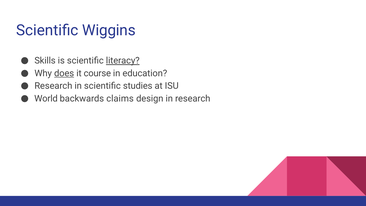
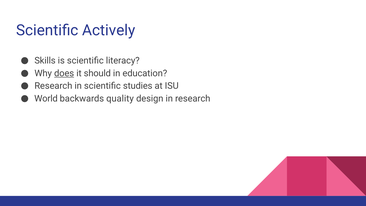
Wiggins: Wiggins -> Actively
literacy underline: present -> none
course: course -> should
claims: claims -> quality
